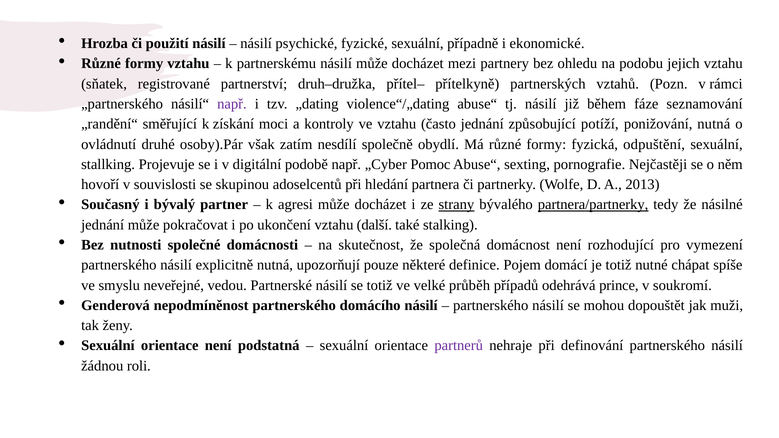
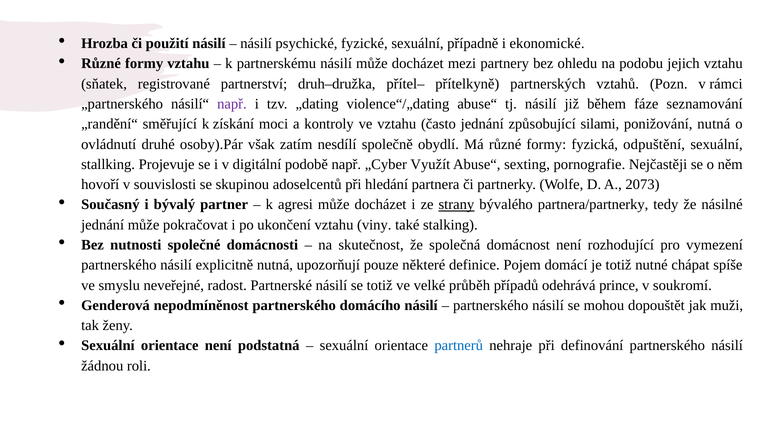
potíží: potíží -> silami
Pomoc: Pomoc -> Využít
2013: 2013 -> 2073
partnera/partnerky underline: present -> none
další: další -> viny
vedou: vedou -> radost
partnerů colour: purple -> blue
